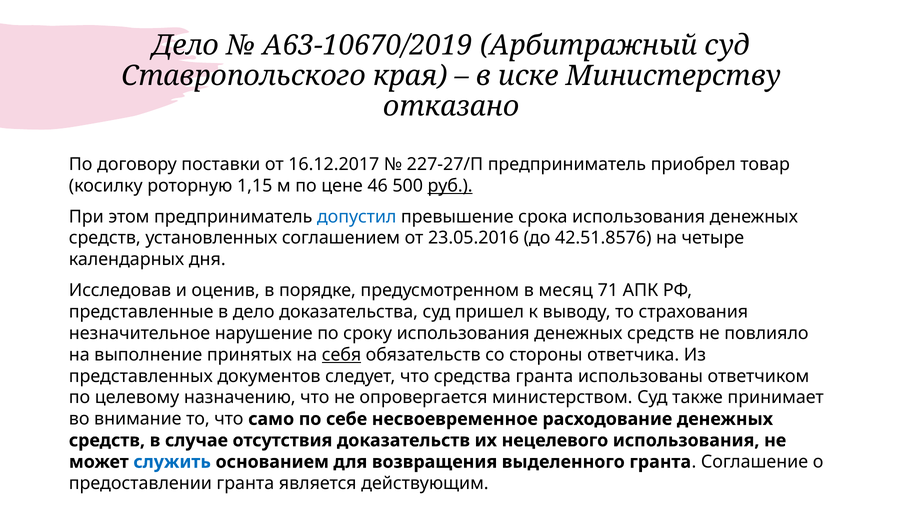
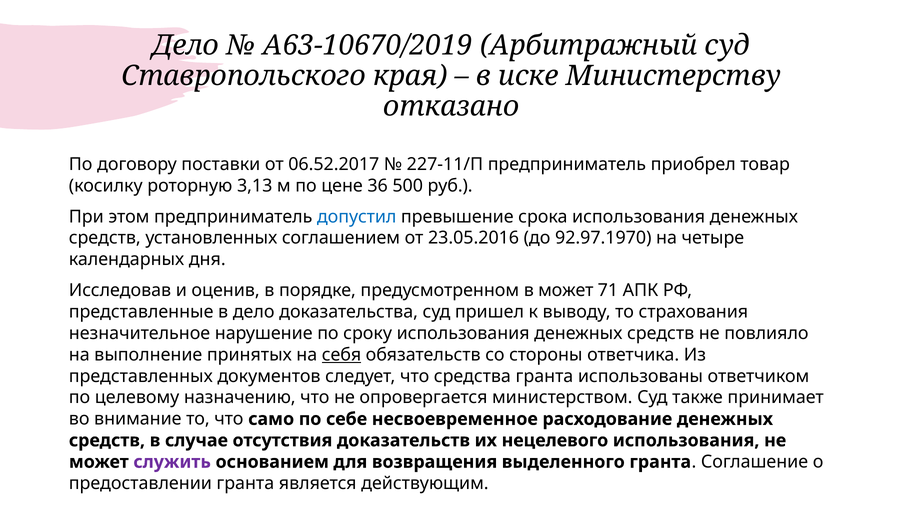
16.12.2017: 16.12.2017 -> 06.52.2017
227-27/П: 227-27/П -> 227-11/П
1,15: 1,15 -> 3,13
46: 46 -> 36
руб underline: present -> none
42.51.8576: 42.51.8576 -> 92.97.1970
в месяц: месяц -> может
служить colour: blue -> purple
